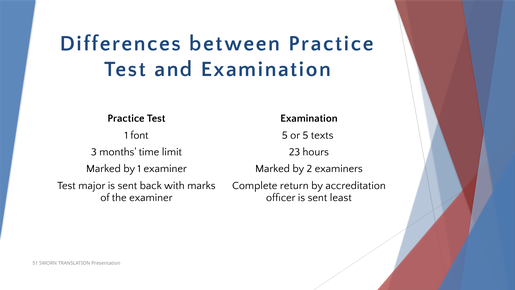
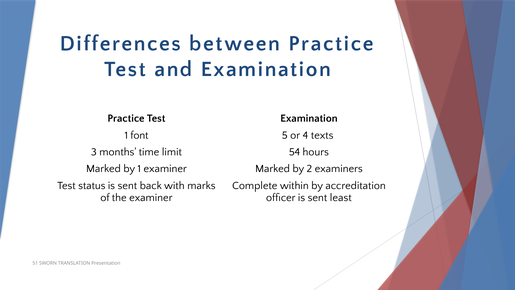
or 5: 5 -> 4
23: 23 -> 54
major: major -> status
return: return -> within
